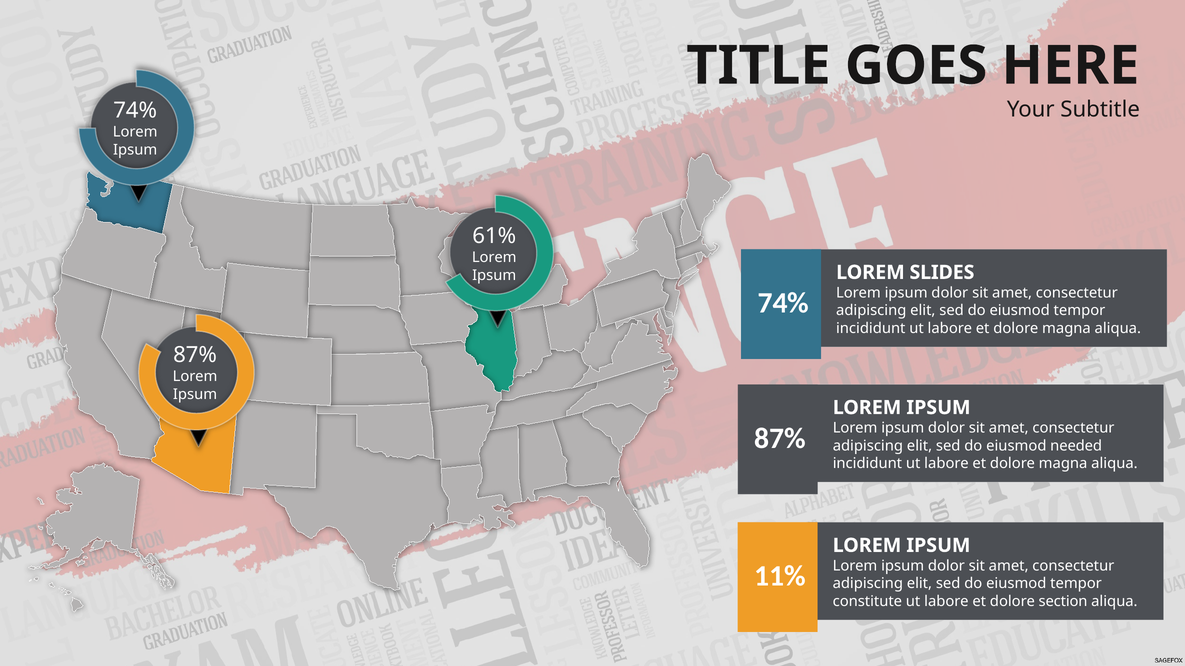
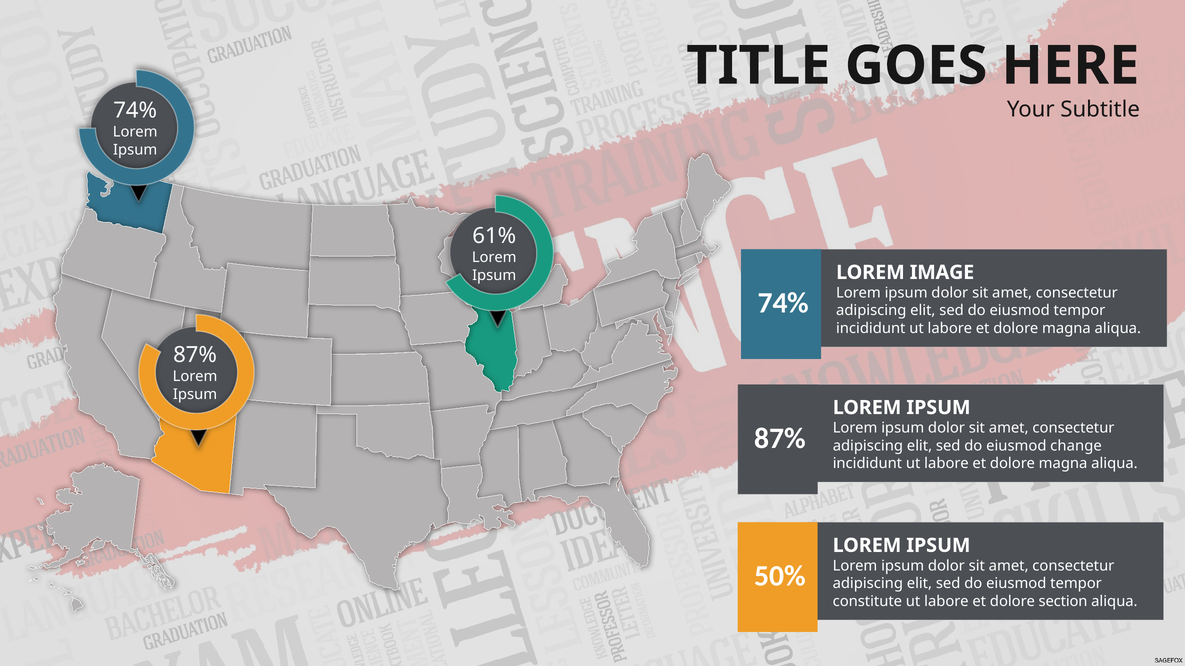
SLIDES: SLIDES -> IMAGE
needed: needed -> change
11%: 11% -> 50%
